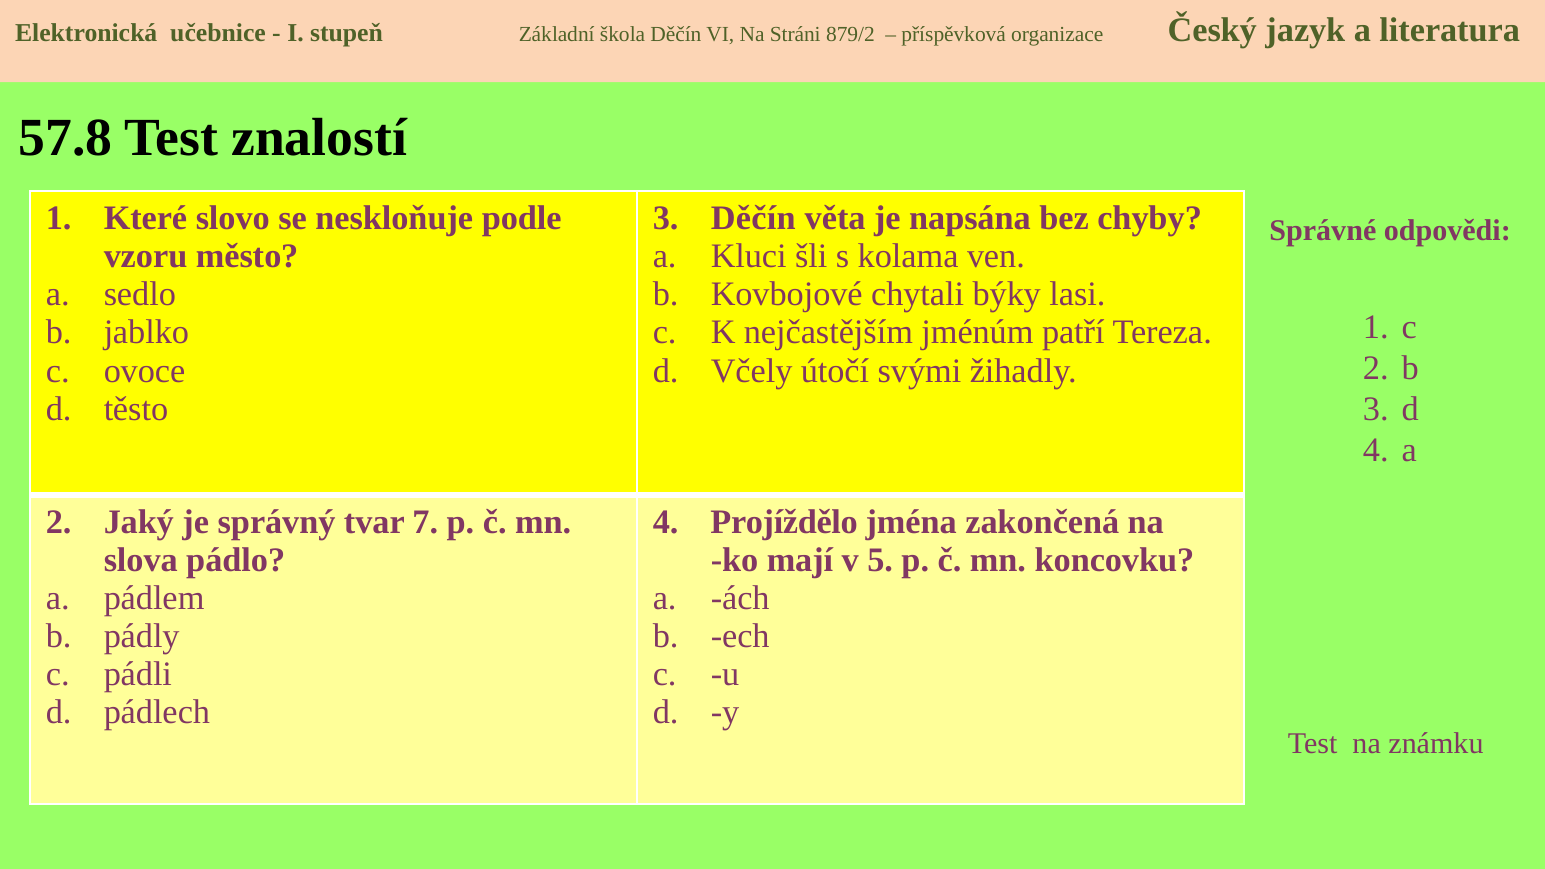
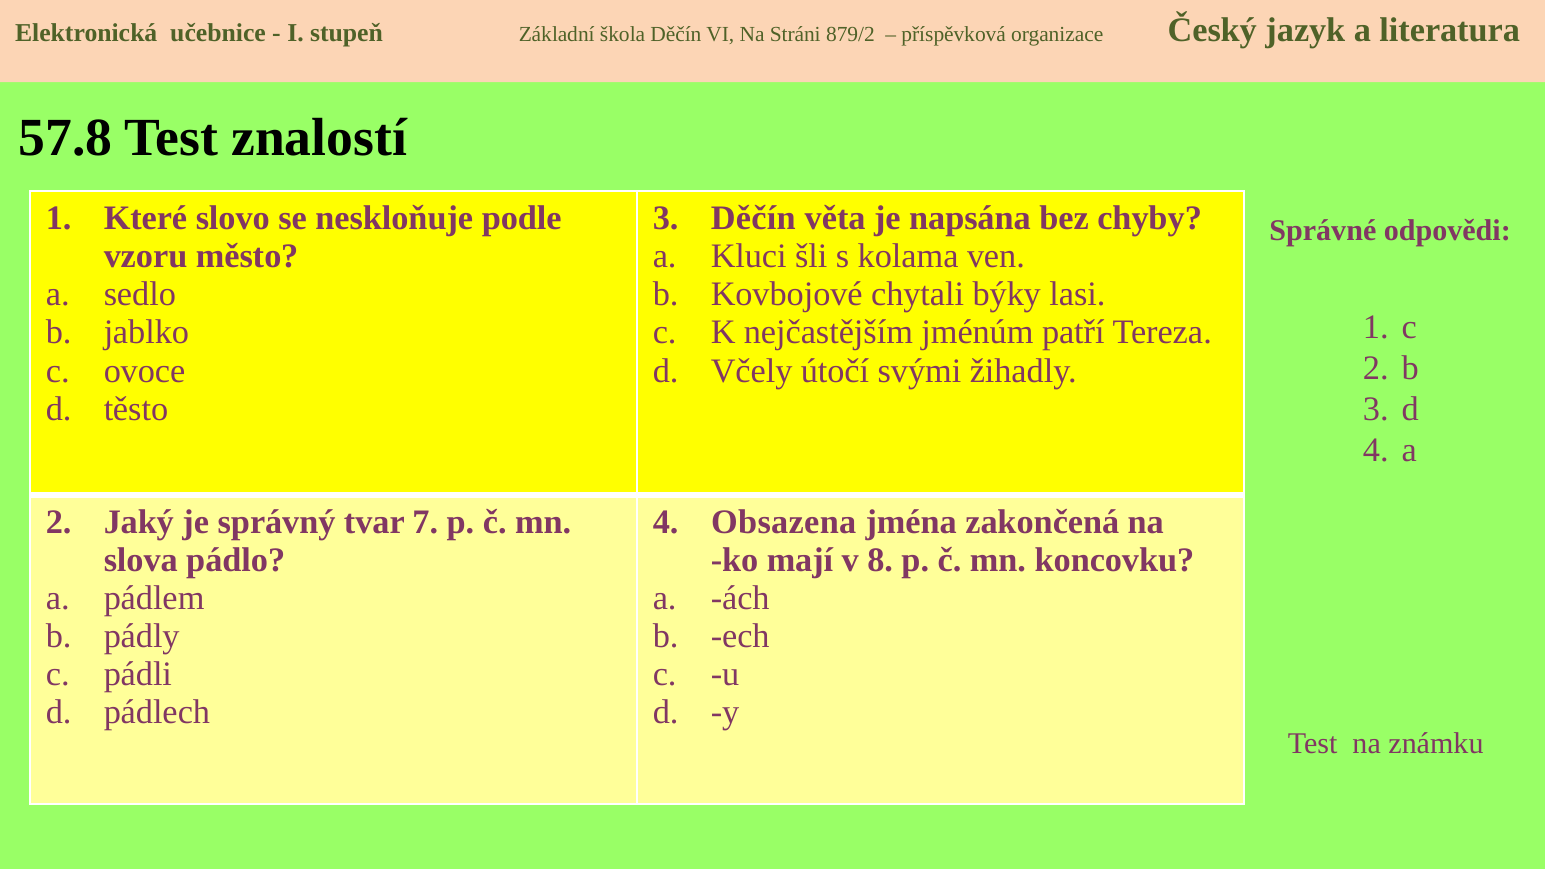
Projíždělo: Projíždělo -> Obsazena
5: 5 -> 8
